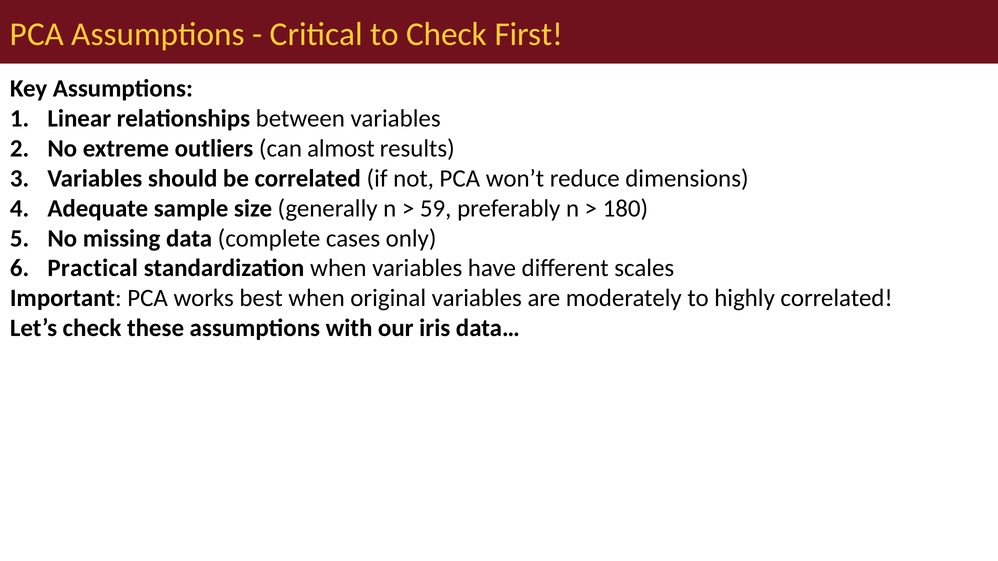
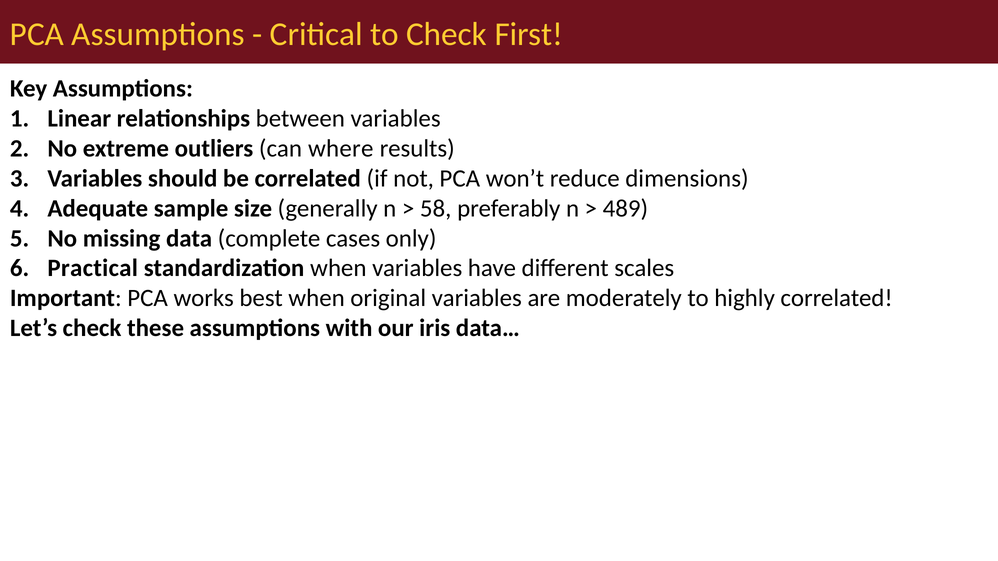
almost: almost -> where
59: 59 -> 58
180: 180 -> 489
